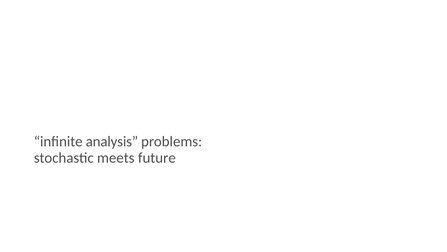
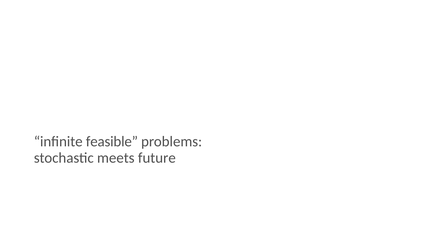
analysis: analysis -> feasible
